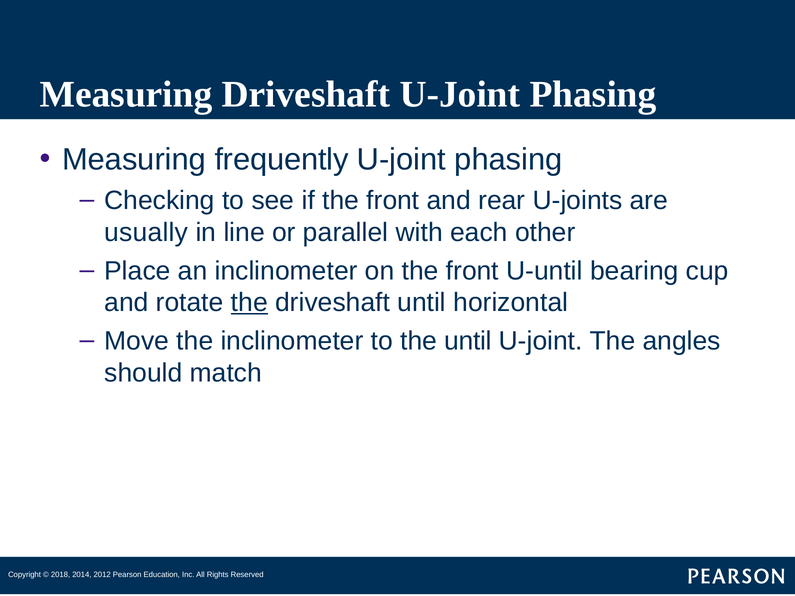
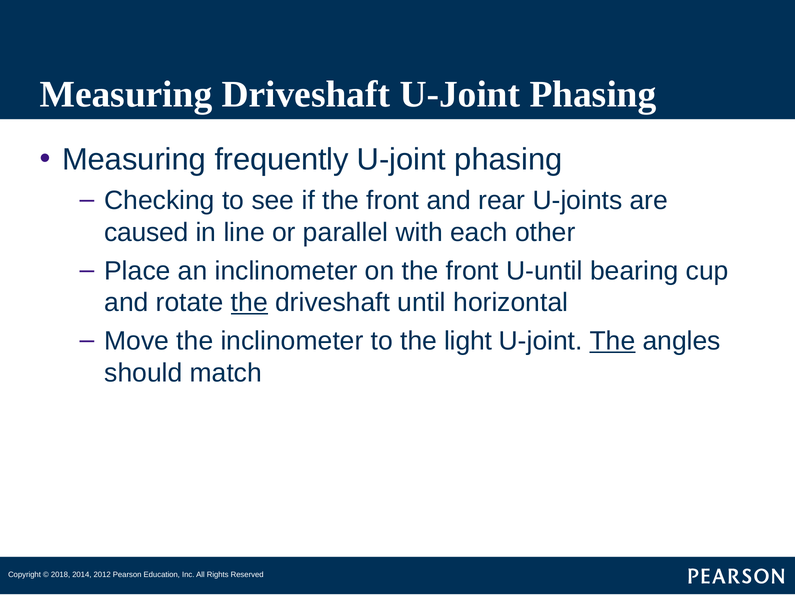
usually: usually -> caused
the until: until -> light
The at (612, 341) underline: none -> present
